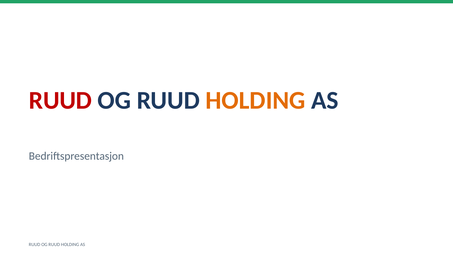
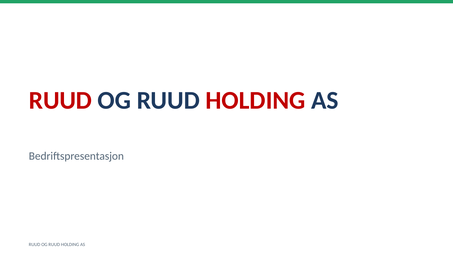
HOLDING at (256, 100) colour: orange -> red
